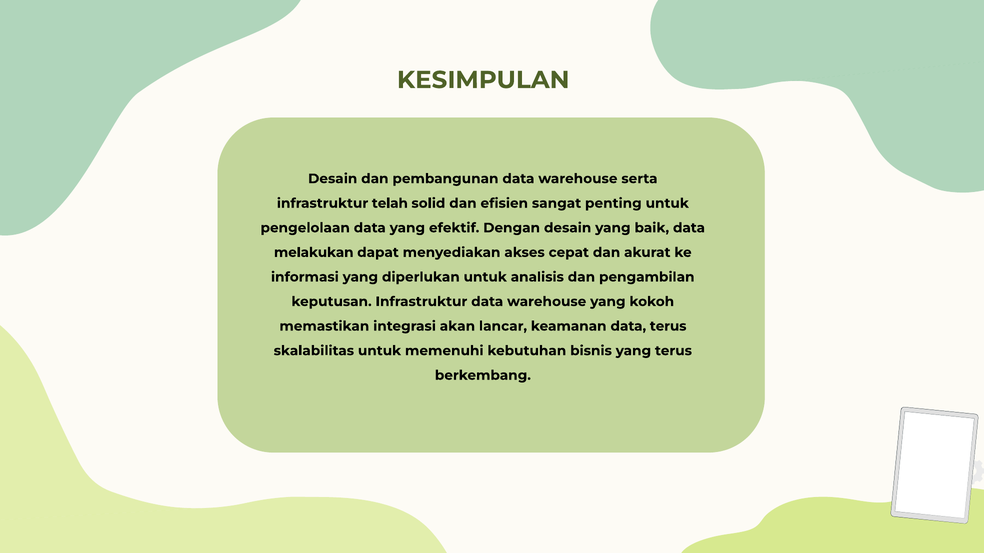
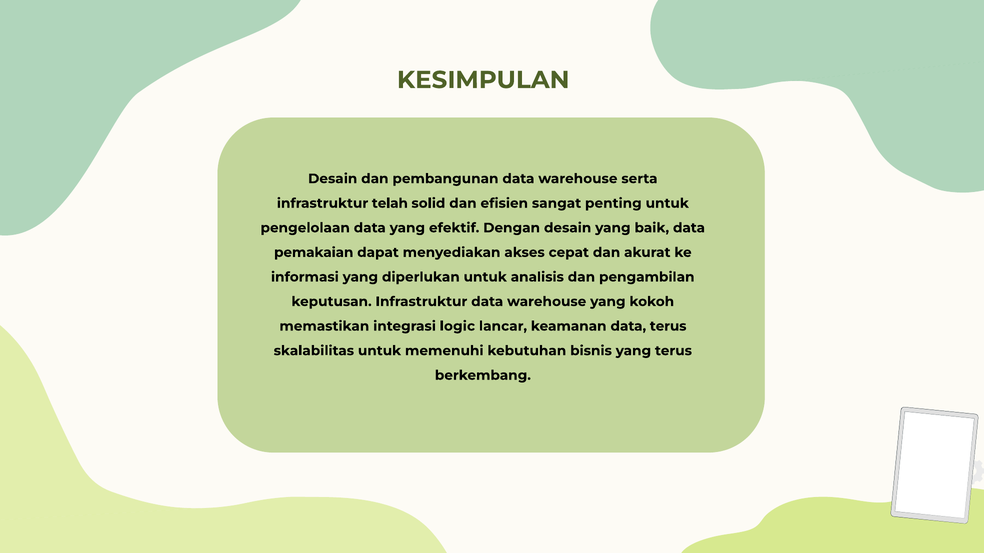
melakukan: melakukan -> pemakaian
akan: akan -> logic
